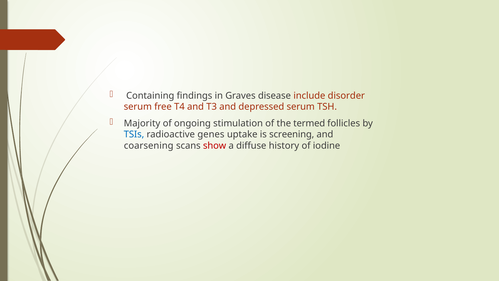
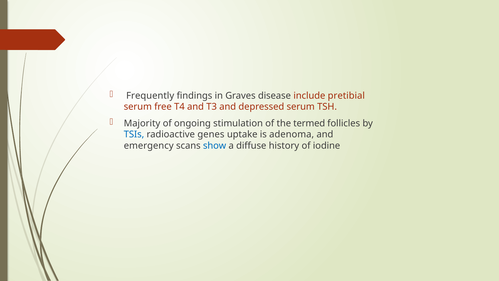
Containing: Containing -> Frequently
disorder: disorder -> pretibial
screening: screening -> adenoma
coarsening: coarsening -> emergency
show colour: red -> blue
